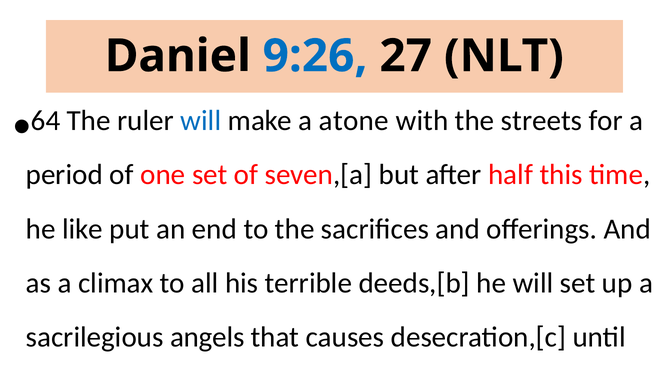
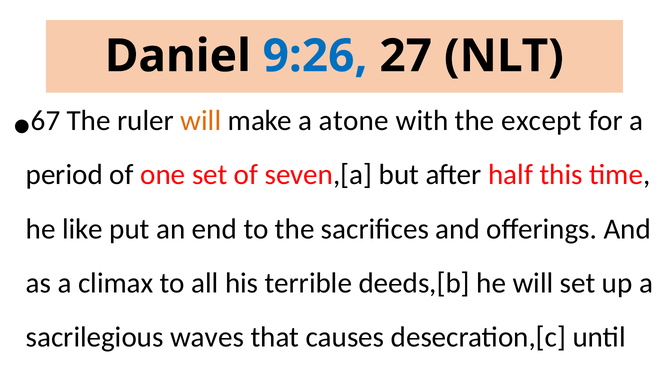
64: 64 -> 67
will at (201, 121) colour: blue -> orange
streets: streets -> except
angels: angels -> waves
